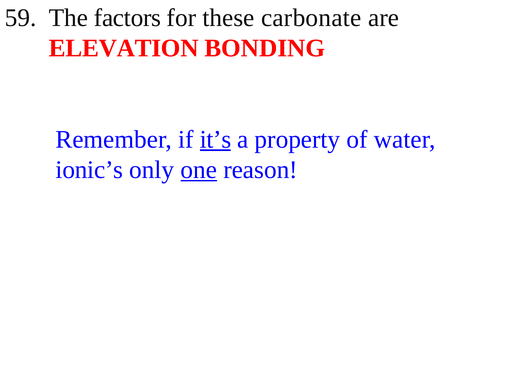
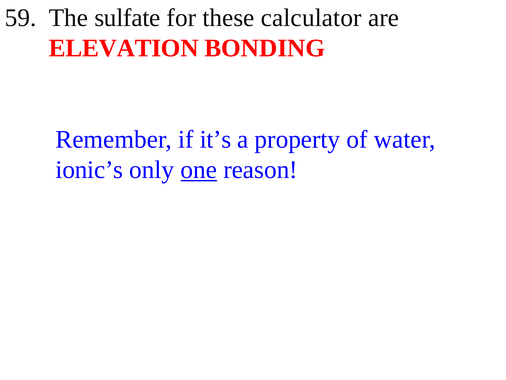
factors: factors -> sulfate
carbonate: carbonate -> calculator
it’s underline: present -> none
